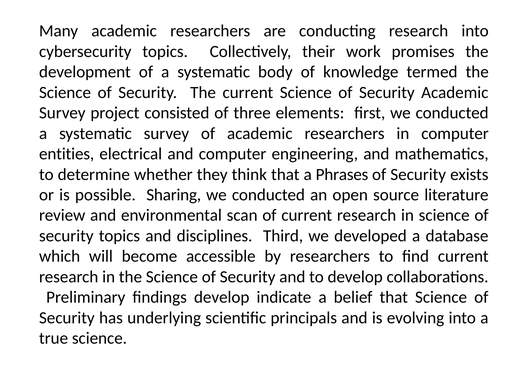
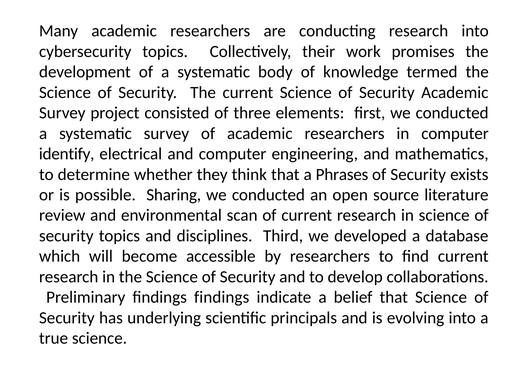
entities: entities -> identify
findings develop: develop -> findings
